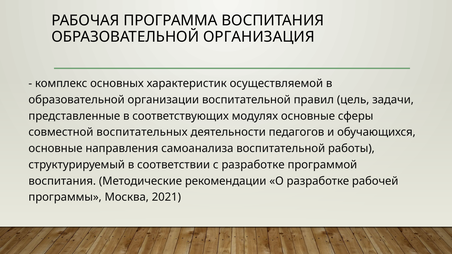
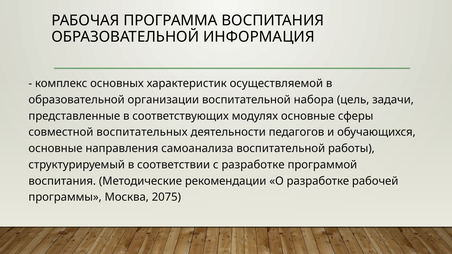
ОРГАНИЗАЦИЯ: ОРГАНИЗАЦИЯ -> ИНФОРМАЦИЯ
правил: правил -> набора
2021: 2021 -> 2075
